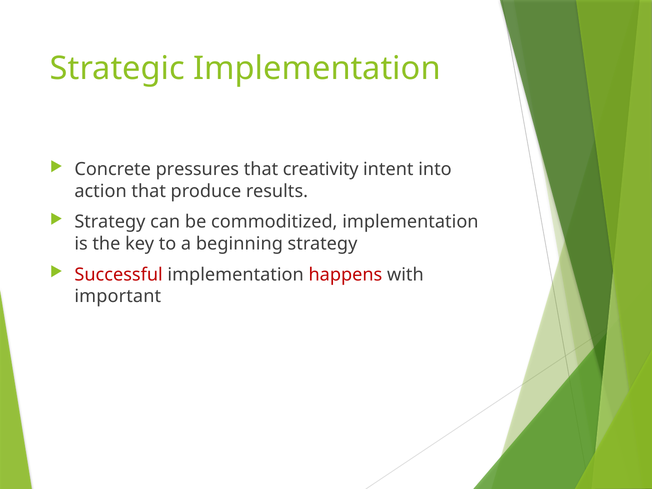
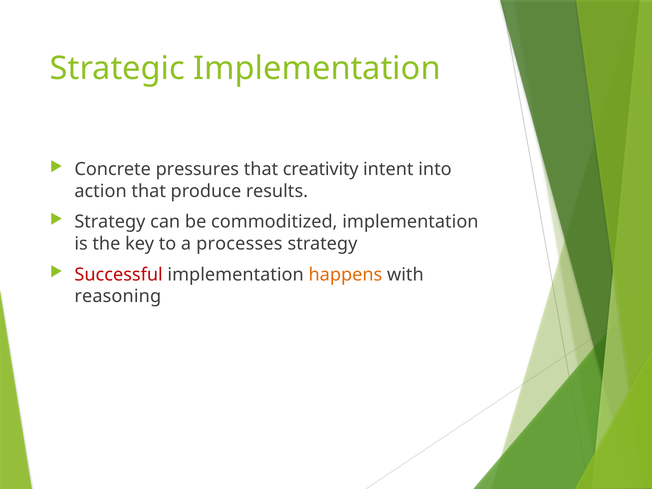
beginning: beginning -> processes
happens colour: red -> orange
important: important -> reasoning
